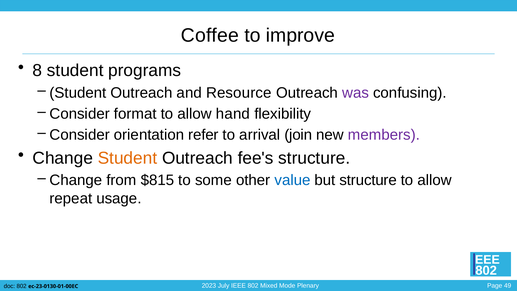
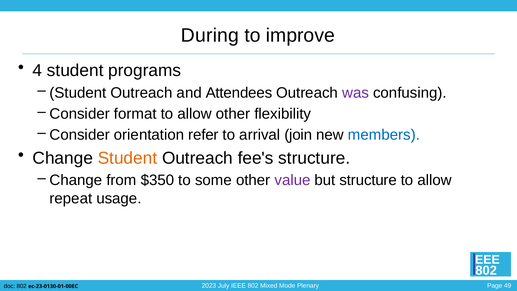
Coffee: Coffee -> During
8: 8 -> 4
Resource: Resource -> Attendees
allow hand: hand -> other
members colour: purple -> blue
$815: $815 -> $350
value colour: blue -> purple
